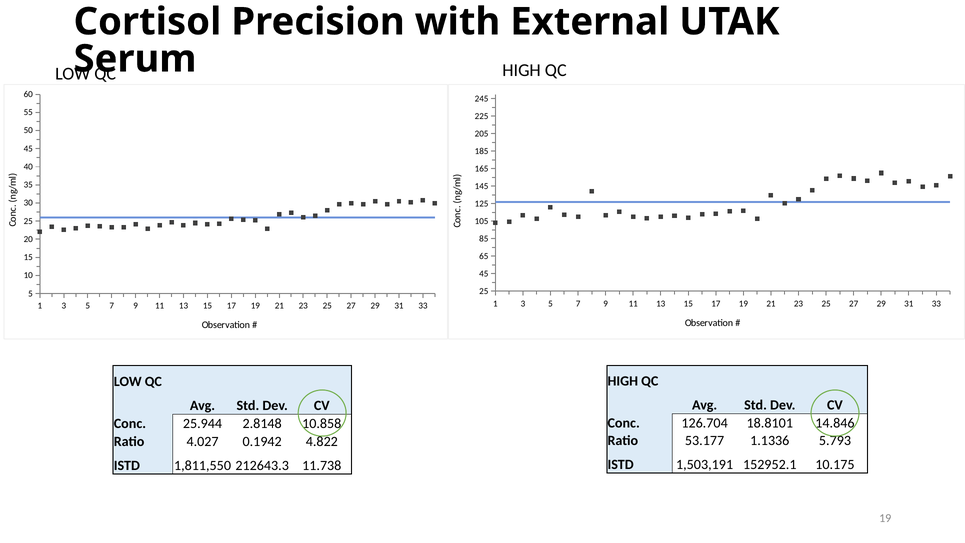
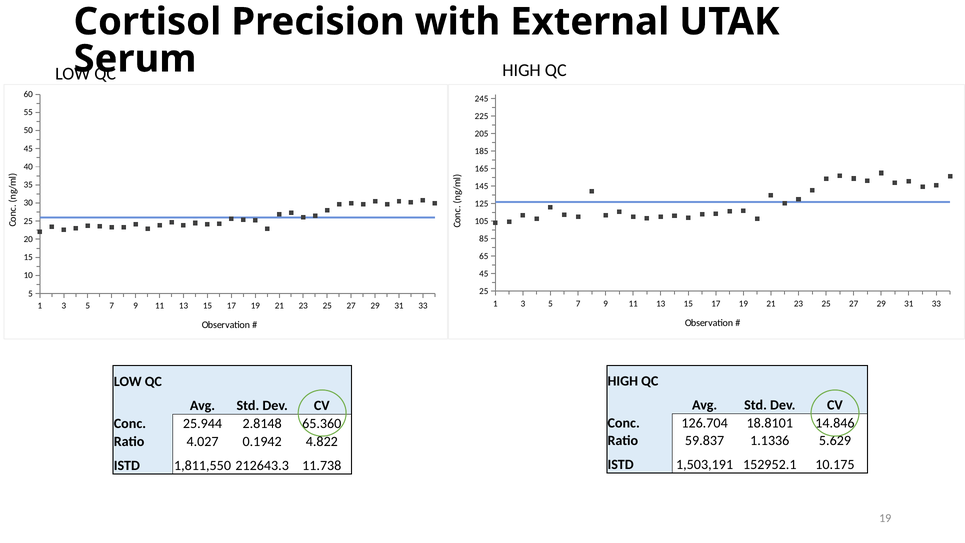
10.858: 10.858 -> 65.360
53.177: 53.177 -> 59.837
5.793: 5.793 -> 5.629
